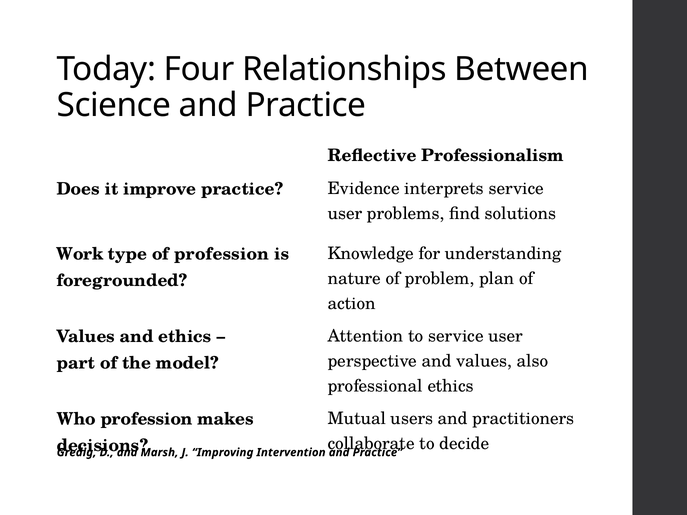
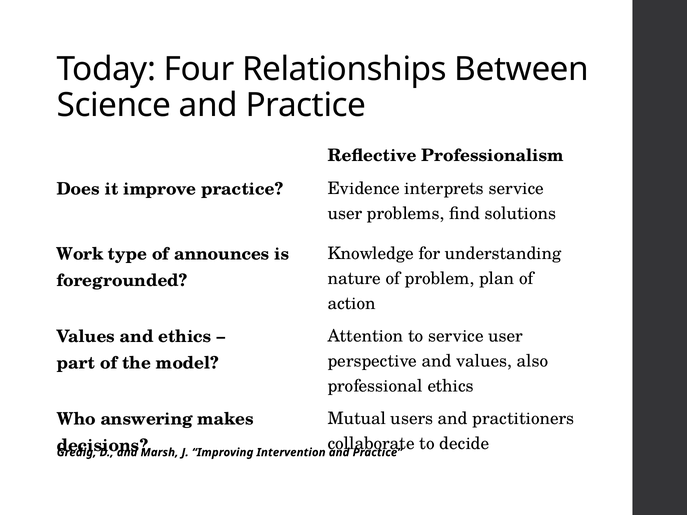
of profession: profession -> announces
Who profession: profession -> answering
